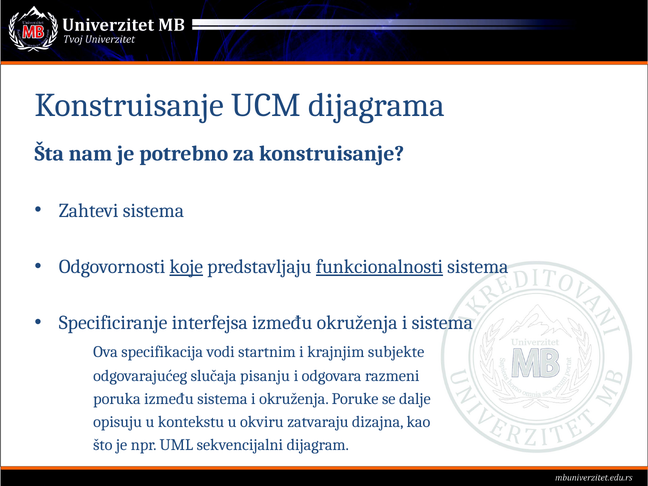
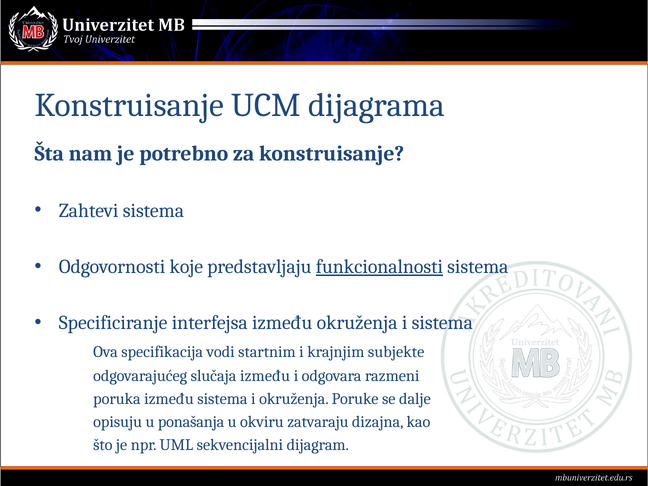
koje underline: present -> none
slučaja pisanju: pisanju -> između
kontekstu: kontekstu -> ponašanja
